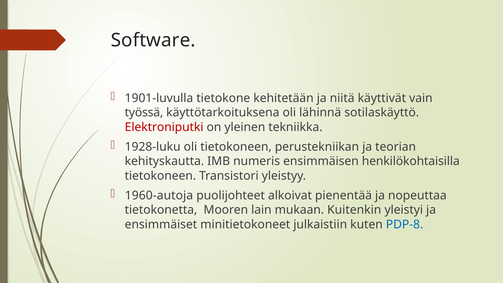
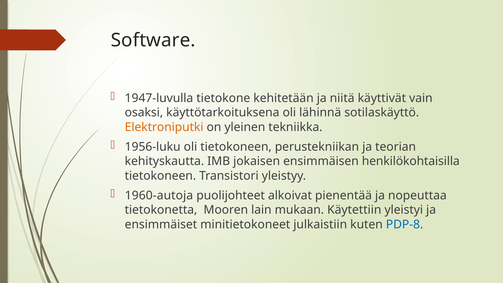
1901-luvulla: 1901-luvulla -> 1947-luvulla
työssä: työssä -> osaksi
Elektroniputki colour: red -> orange
1928-luku: 1928-luku -> 1956-luku
numeris: numeris -> jokaisen
Kuitenkin: Kuitenkin -> Käytettiin
